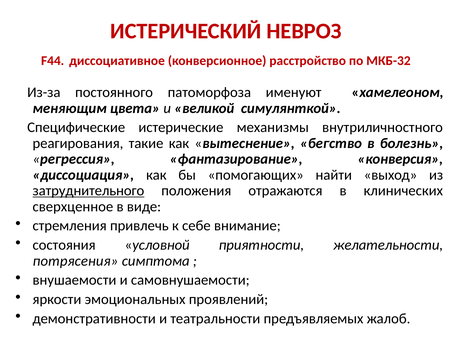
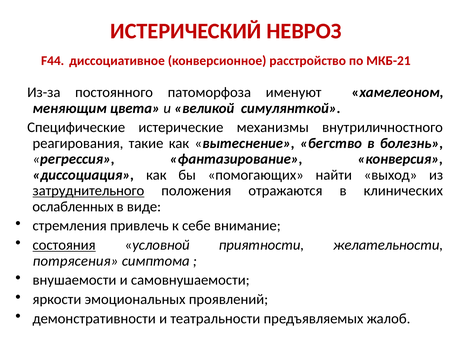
МКБ-32: МКБ-32 -> МКБ-21
сверхценное: сверхценное -> ослабленных
состояния underline: none -> present
